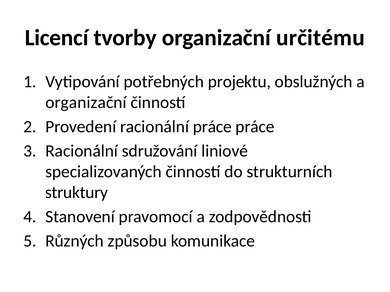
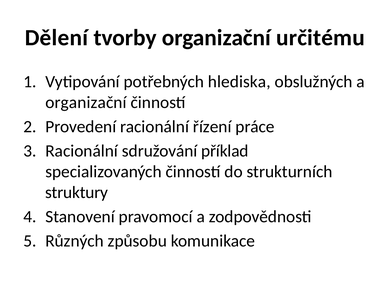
Licencí: Licencí -> Dělení
projektu: projektu -> hlediska
racionální práce: práce -> řízení
liniové: liniové -> příklad
